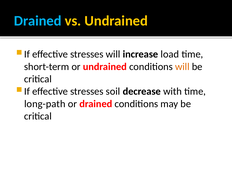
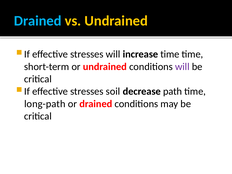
increase load: load -> time
will at (182, 67) colour: orange -> purple
with: with -> path
